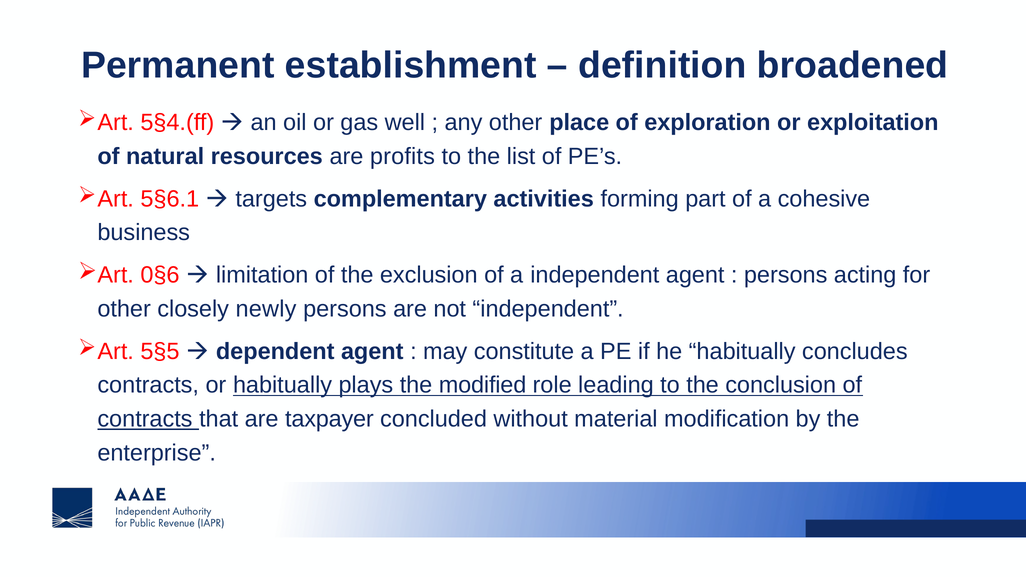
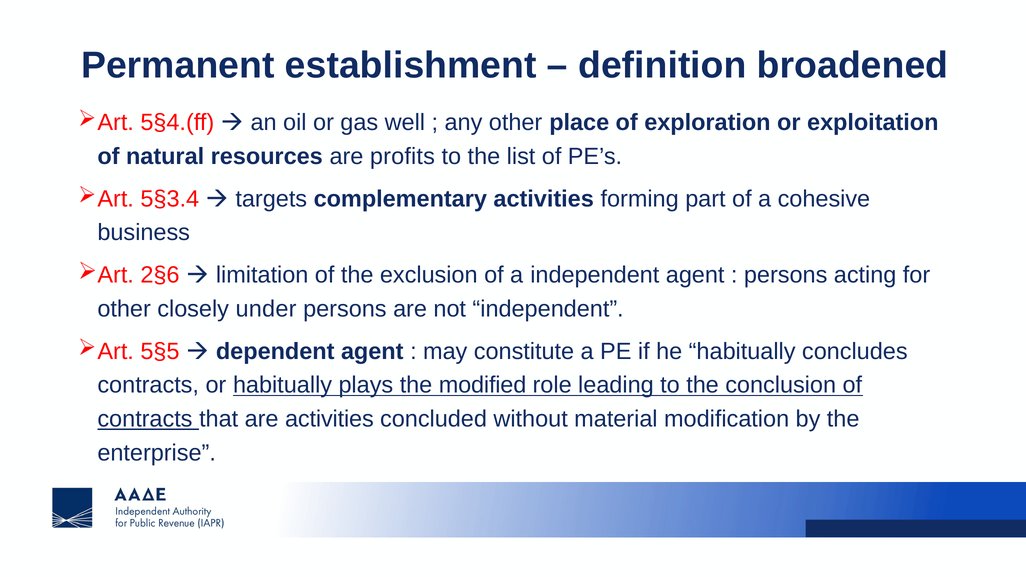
5§6.1: 5§6.1 -> 5§3.4
0§6: 0§6 -> 2§6
newly: newly -> under
are taxpayer: taxpayer -> activities
